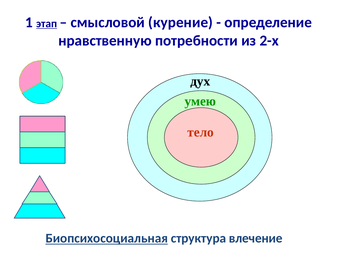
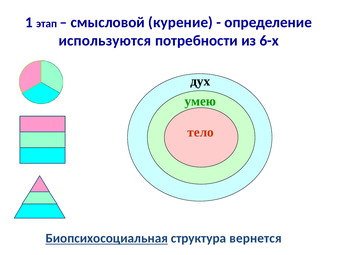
этап underline: present -> none
нравственную: нравственную -> используются
2-х: 2-х -> 6-х
влечение: влечение -> вернется
